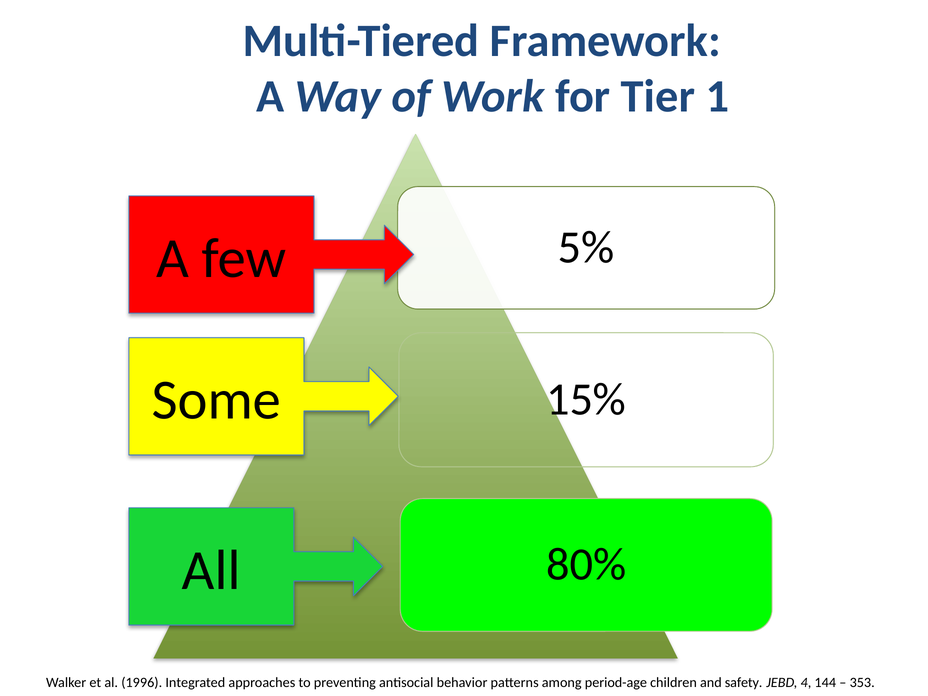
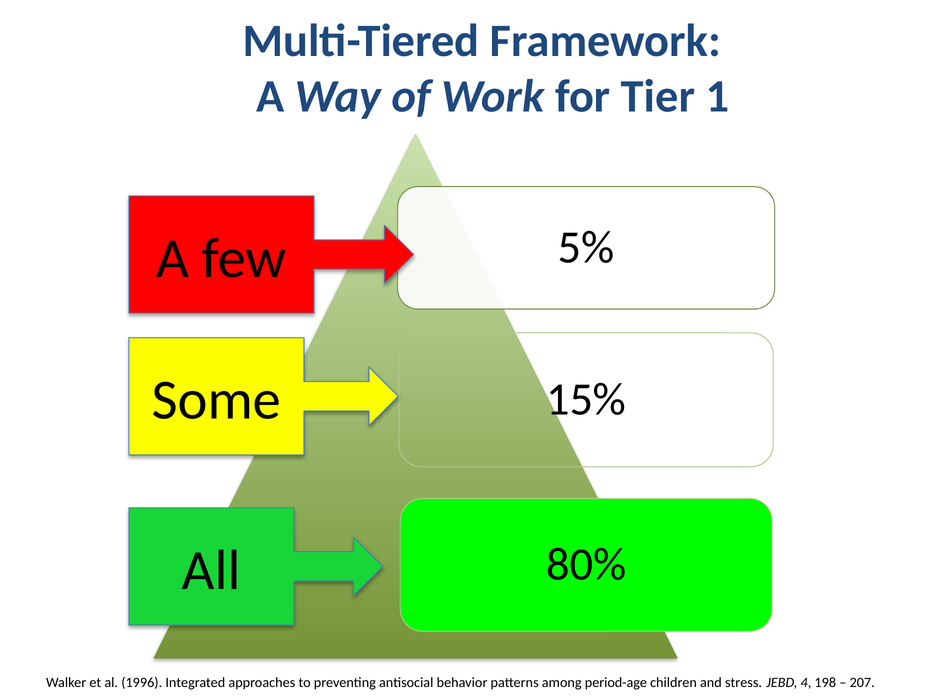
safety: safety -> stress
144: 144 -> 198
353: 353 -> 207
